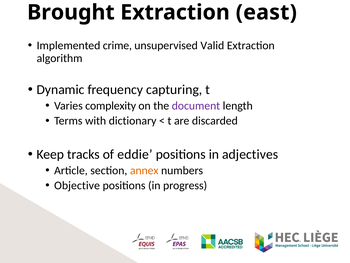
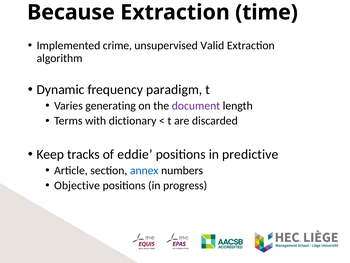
Brought: Brought -> Because
east: east -> time
capturing: capturing -> paradigm
complexity: complexity -> generating
adjectives: adjectives -> predictive
annex colour: orange -> blue
